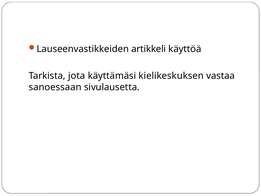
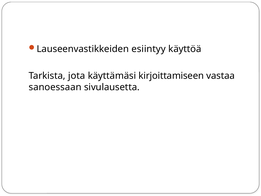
artikkeli: artikkeli -> esiintyy
kielikeskuksen: kielikeskuksen -> kirjoittamiseen
